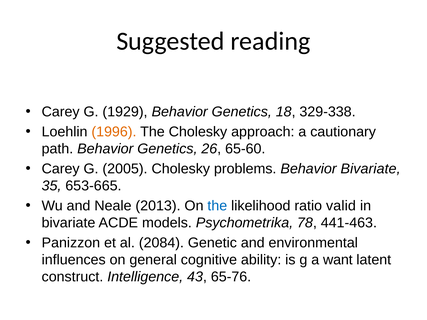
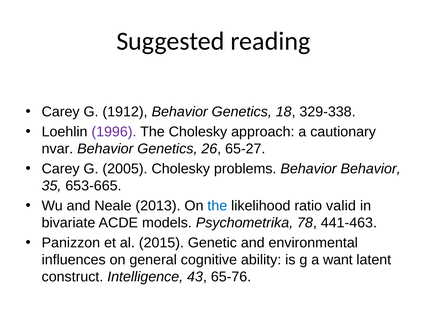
1929: 1929 -> 1912
1996 colour: orange -> purple
path: path -> nvar
65-60: 65-60 -> 65-27
Behavior Bivariate: Bivariate -> Behavior
2084: 2084 -> 2015
